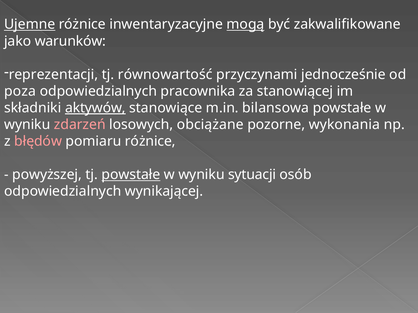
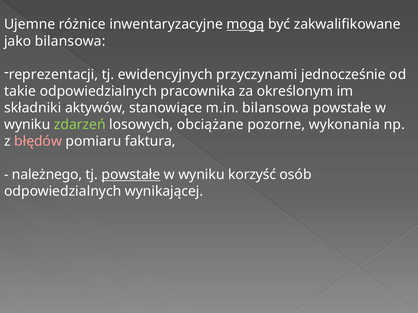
Ujemne underline: present -> none
jako warunków: warunków -> bilansowa
równowartość: równowartość -> ewidencyjnych
poza: poza -> takie
stanowiącej: stanowiącej -> określonym
aktywów underline: present -> none
zdarzeń colour: pink -> light green
pomiaru różnice: różnice -> faktura
powyższej: powyższej -> należnego
sytuacji: sytuacji -> korzyść
